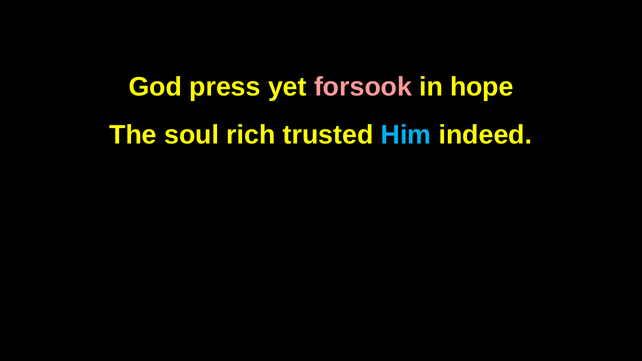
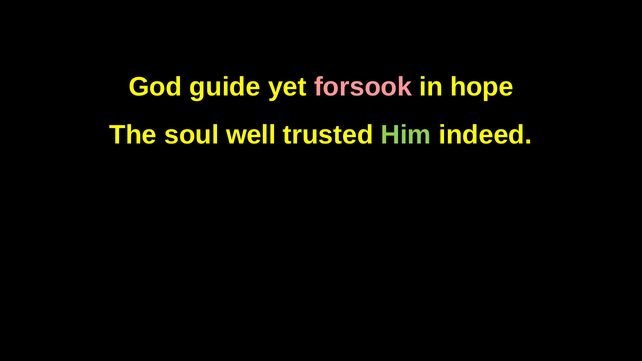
press: press -> guide
rich: rich -> well
Him colour: light blue -> light green
